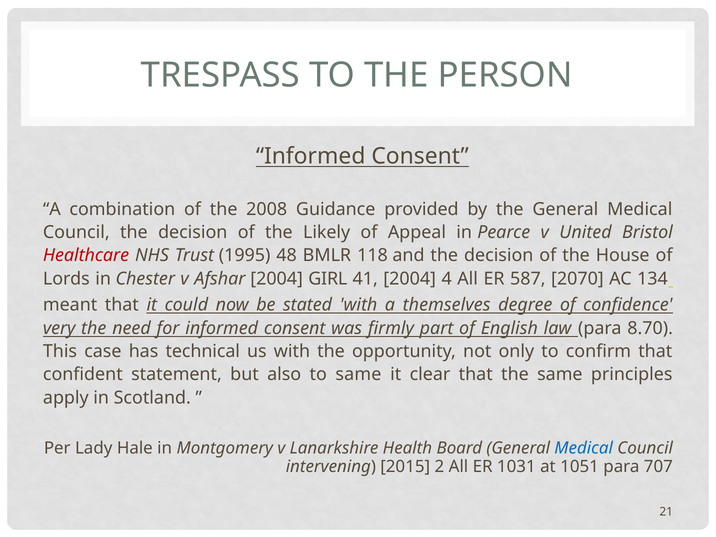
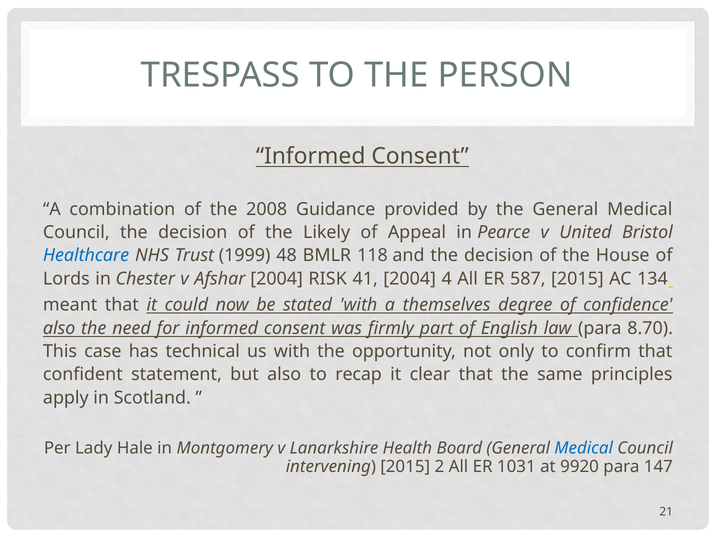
Healthcare colour: red -> blue
1995: 1995 -> 1999
GIRL: GIRL -> RISK
587 2070: 2070 -> 2015
very at (59, 328): very -> also
to same: same -> recap
1051: 1051 -> 9920
707: 707 -> 147
